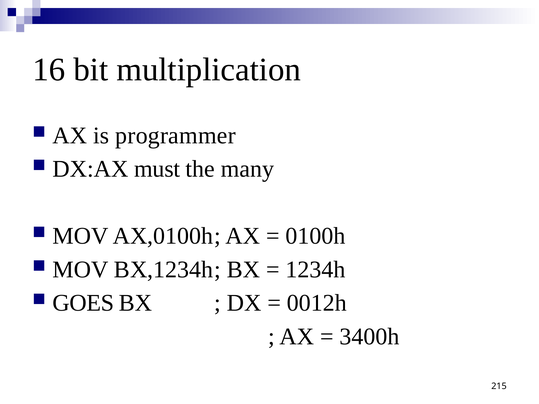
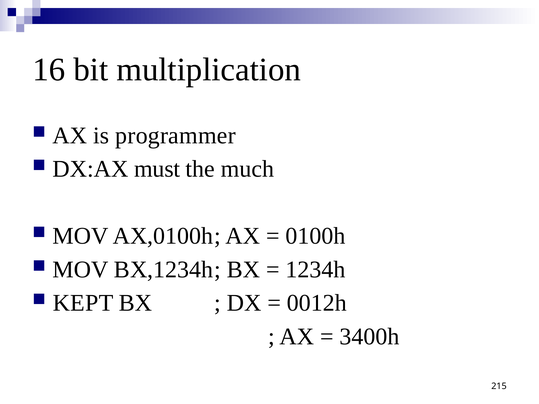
many: many -> much
GOES: GOES -> KEPT
